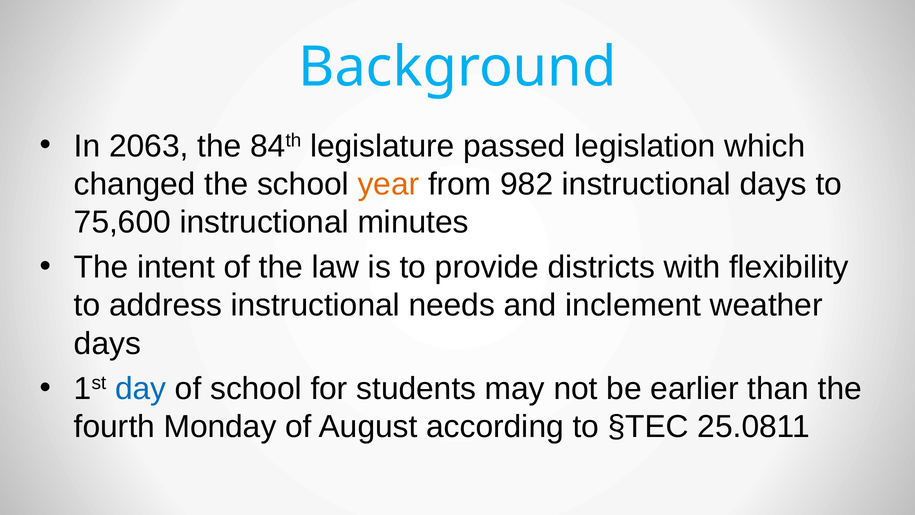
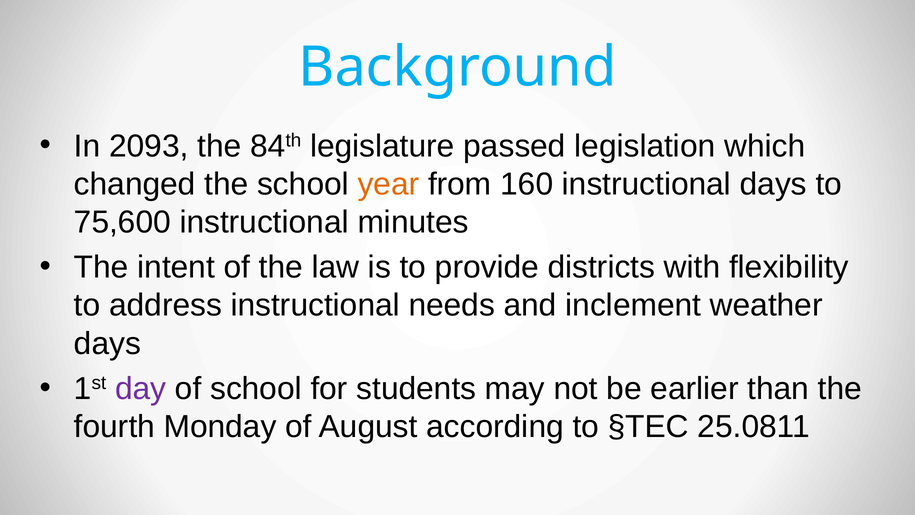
2063: 2063 -> 2093
982: 982 -> 160
day colour: blue -> purple
